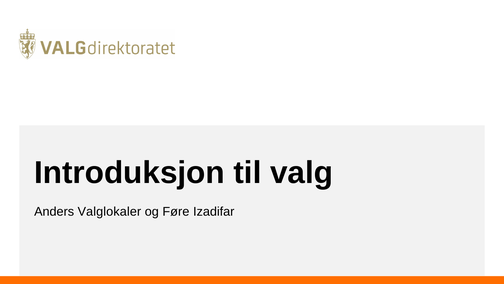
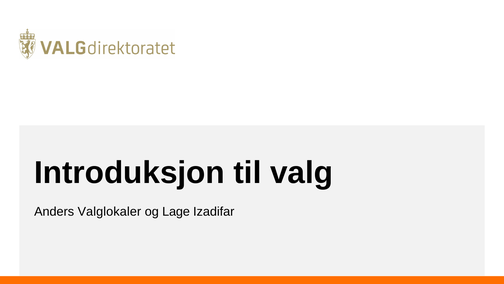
Føre: Føre -> Lage
